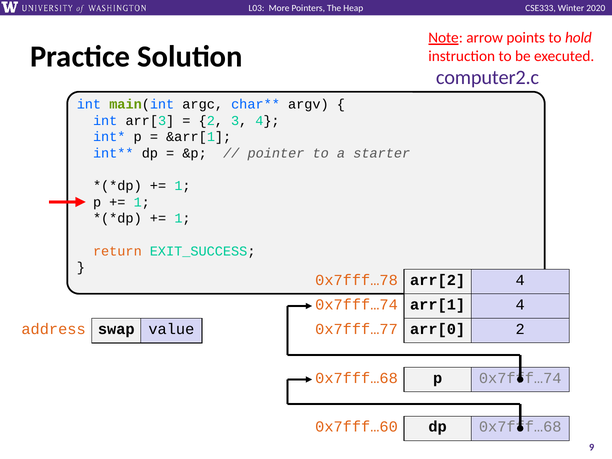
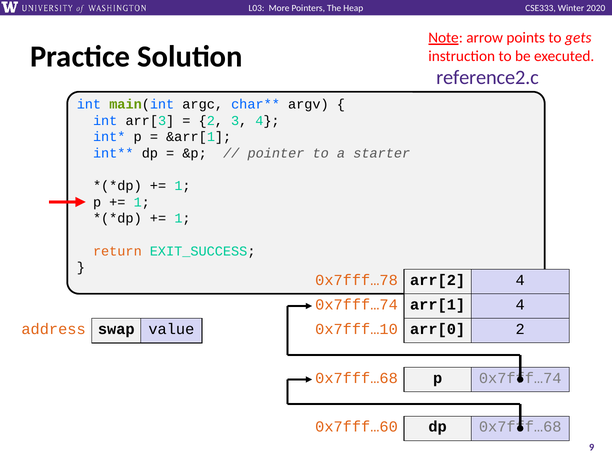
hold: hold -> gets
computer2.c: computer2.c -> reference2.c
0x7fff…77: 0x7fff…77 -> 0x7fff…10
